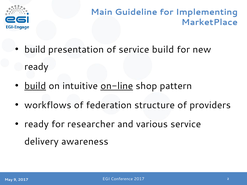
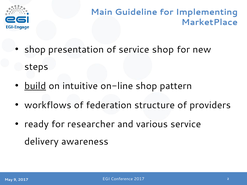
build at (35, 50): build -> shop
service build: build -> shop
ready at (36, 67): ready -> steps
on-line underline: present -> none
